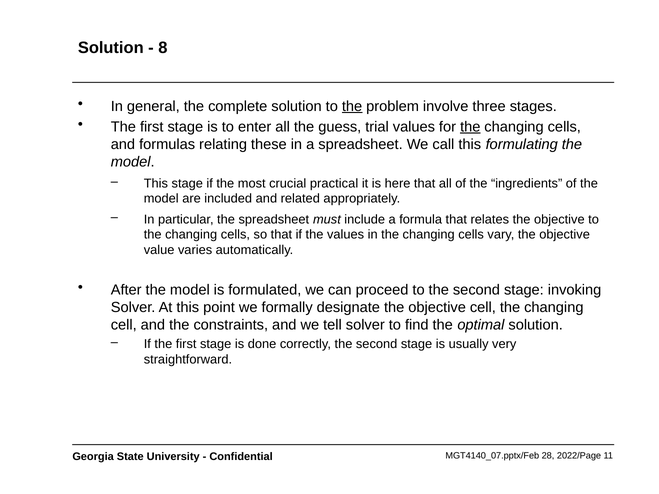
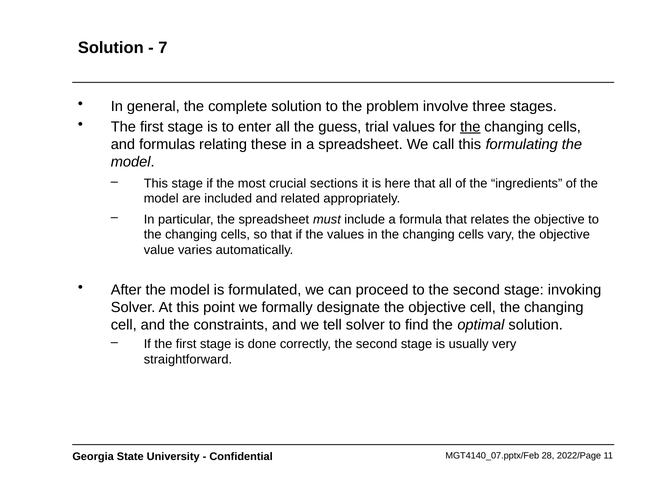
8: 8 -> 7
the at (352, 106) underline: present -> none
practical: practical -> sections
